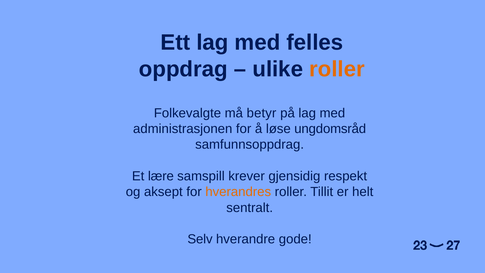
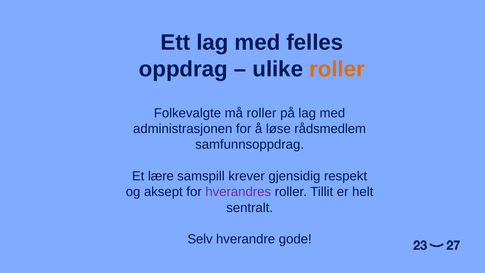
må betyr: betyr -> roller
ungdomsråd: ungdomsråd -> rådsmedlem
hverandres colour: orange -> purple
